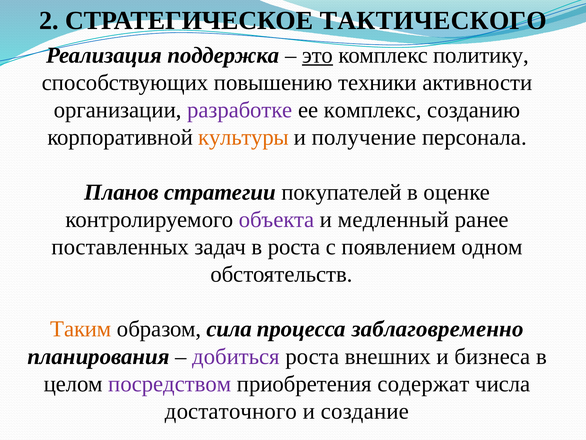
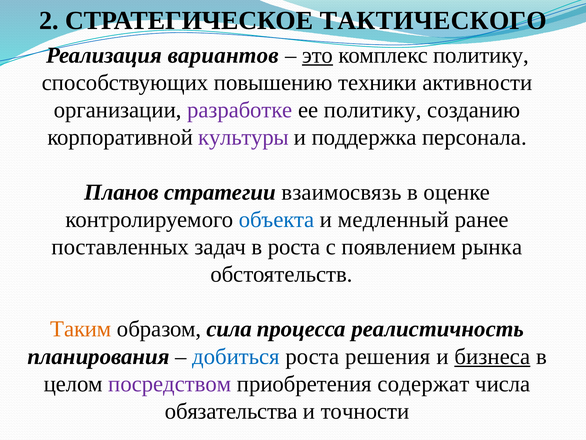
поддержка: поддержка -> вариантов
ее комплекс: комплекс -> политику
культуры colour: orange -> purple
получение: получение -> поддержка
покупателей: покупателей -> взаимосвязь
объекта colour: purple -> blue
одном: одном -> рынка
заблаговременно: заблаговременно -> реалистичность
добиться colour: purple -> blue
внешних: внешних -> решения
бизнеса underline: none -> present
достаточного: достаточного -> обязательства
создание: создание -> точности
